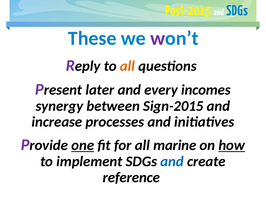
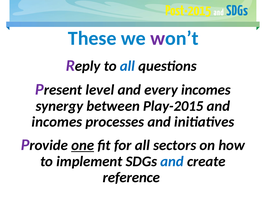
all at (127, 66) colour: orange -> blue
later: later -> level
Sign-2015: Sign-2015 -> Play-2015
increase at (57, 122): increase -> incomes
marine: marine -> sectors
how underline: present -> none
